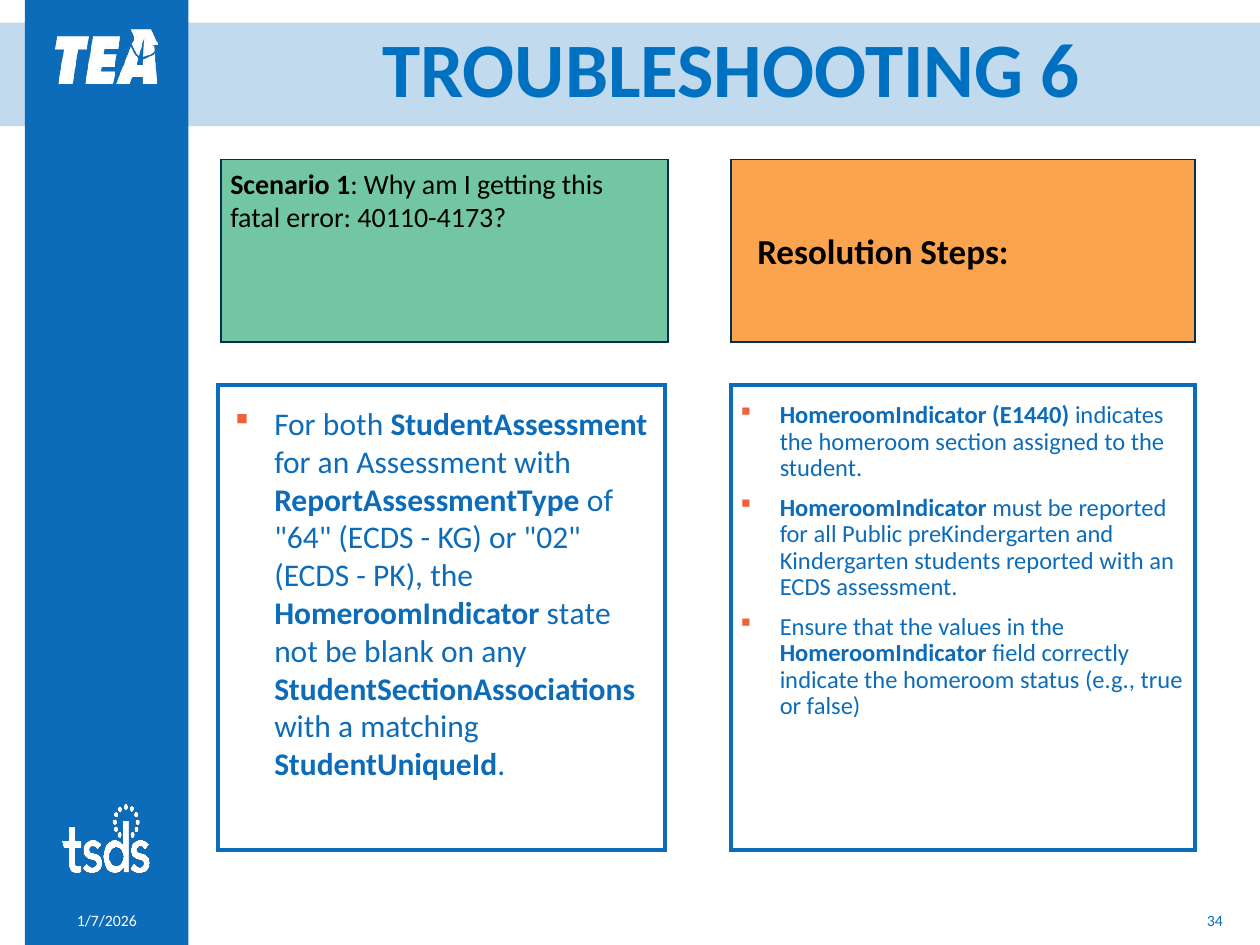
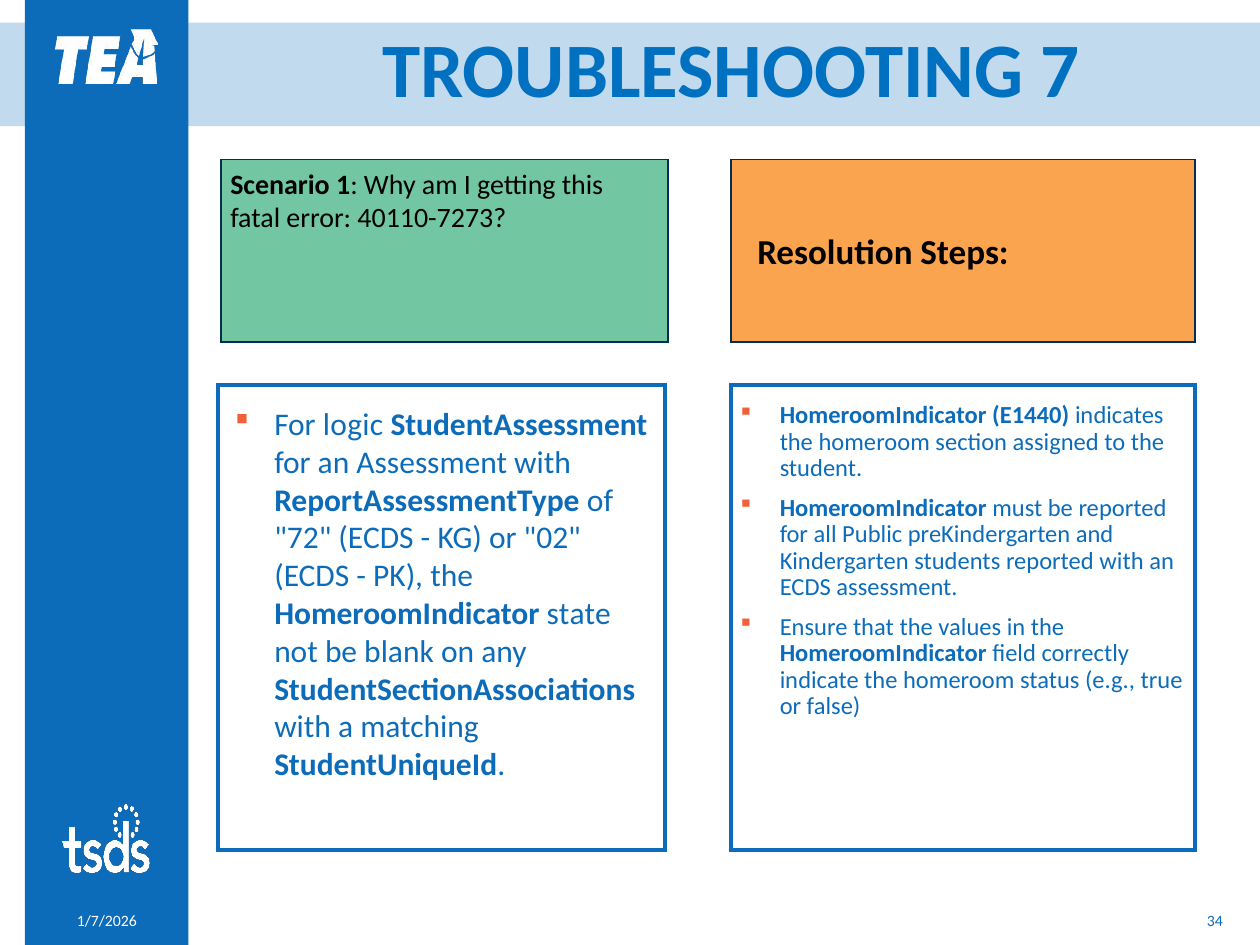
6: 6 -> 7
40110-4173: 40110-4173 -> 40110-7273
both: both -> logic
64: 64 -> 72
